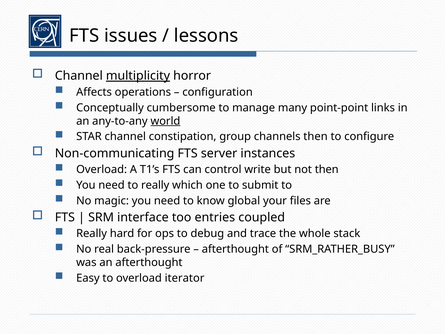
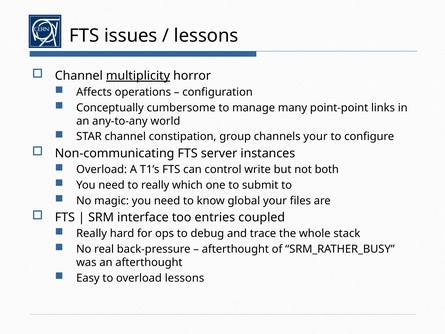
world underline: present -> none
channels then: then -> your
not then: then -> both
overload iterator: iterator -> lessons
